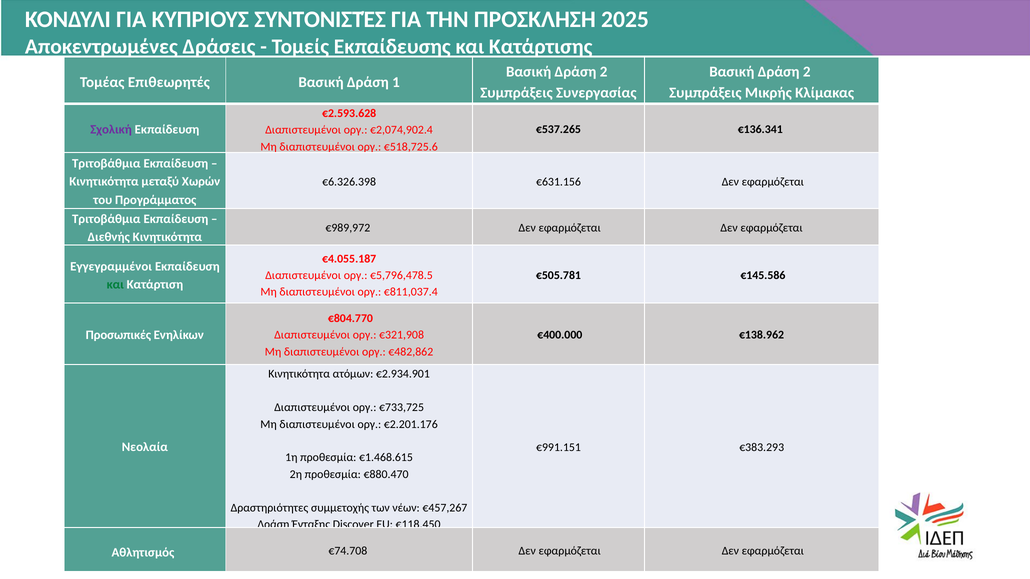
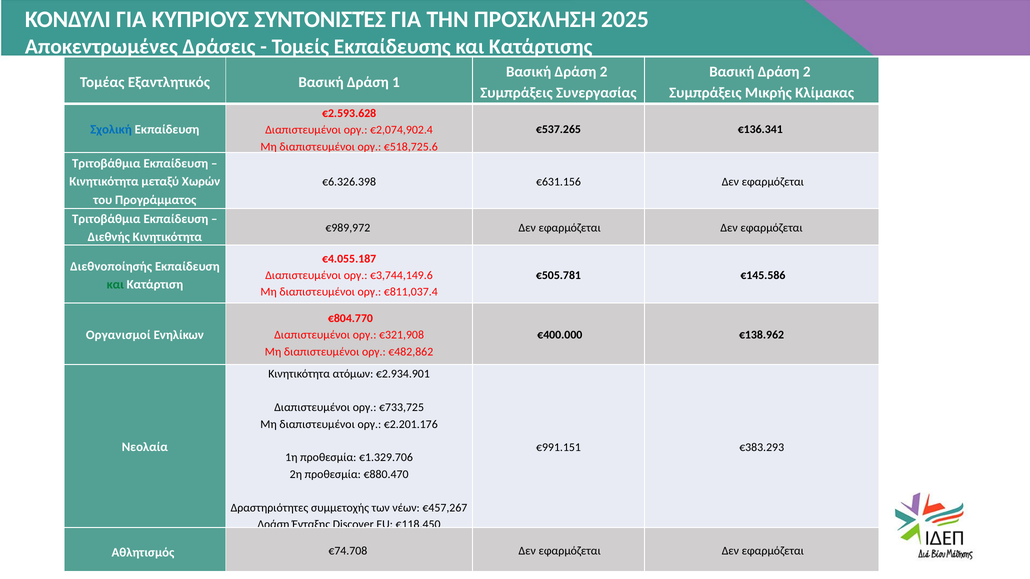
Επιθεωρητές: Επιθεωρητές -> Εξαντλητικός
Σχολική colour: purple -> blue
Εγγεγραμμένοι: Εγγεγραμμένοι -> Διεθνοποίησής
€5,796,478.5: €5,796,478.5 -> €3,744,149.6
Προσωπικές: Προσωπικές -> Οργανισμοί
€1.468.615: €1.468.615 -> €1.329.706
